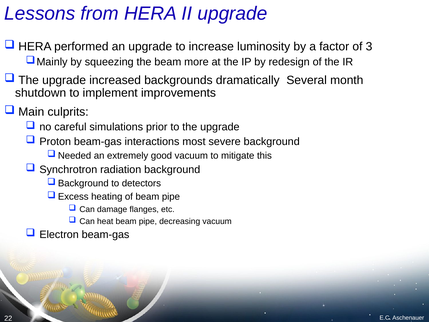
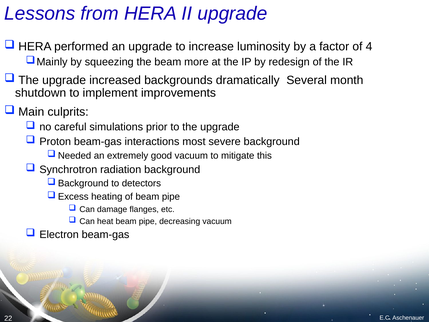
3: 3 -> 4
